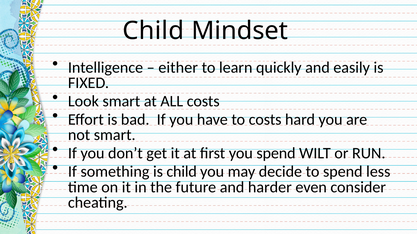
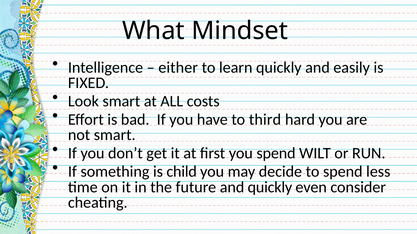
Child at (153, 31): Child -> What
to costs: costs -> third
and harder: harder -> quickly
